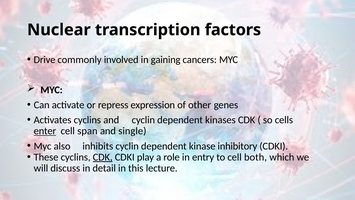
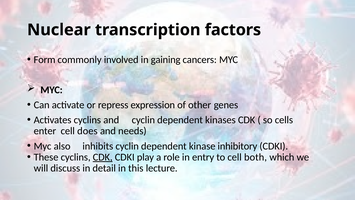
Drive: Drive -> Form
enter underline: present -> none
span: span -> does
single: single -> needs
